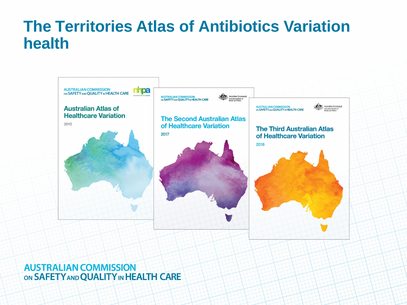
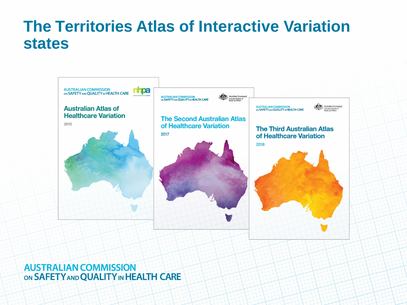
Antibiotics: Antibiotics -> Interactive
health: health -> states
